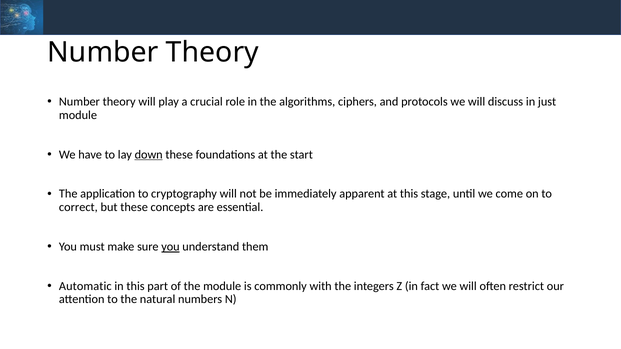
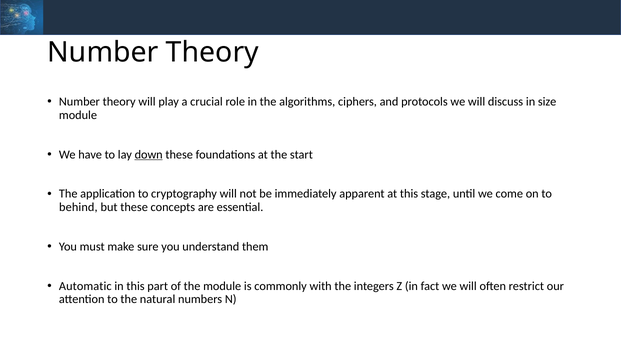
just: just -> size
correct: correct -> behind
you at (171, 247) underline: present -> none
